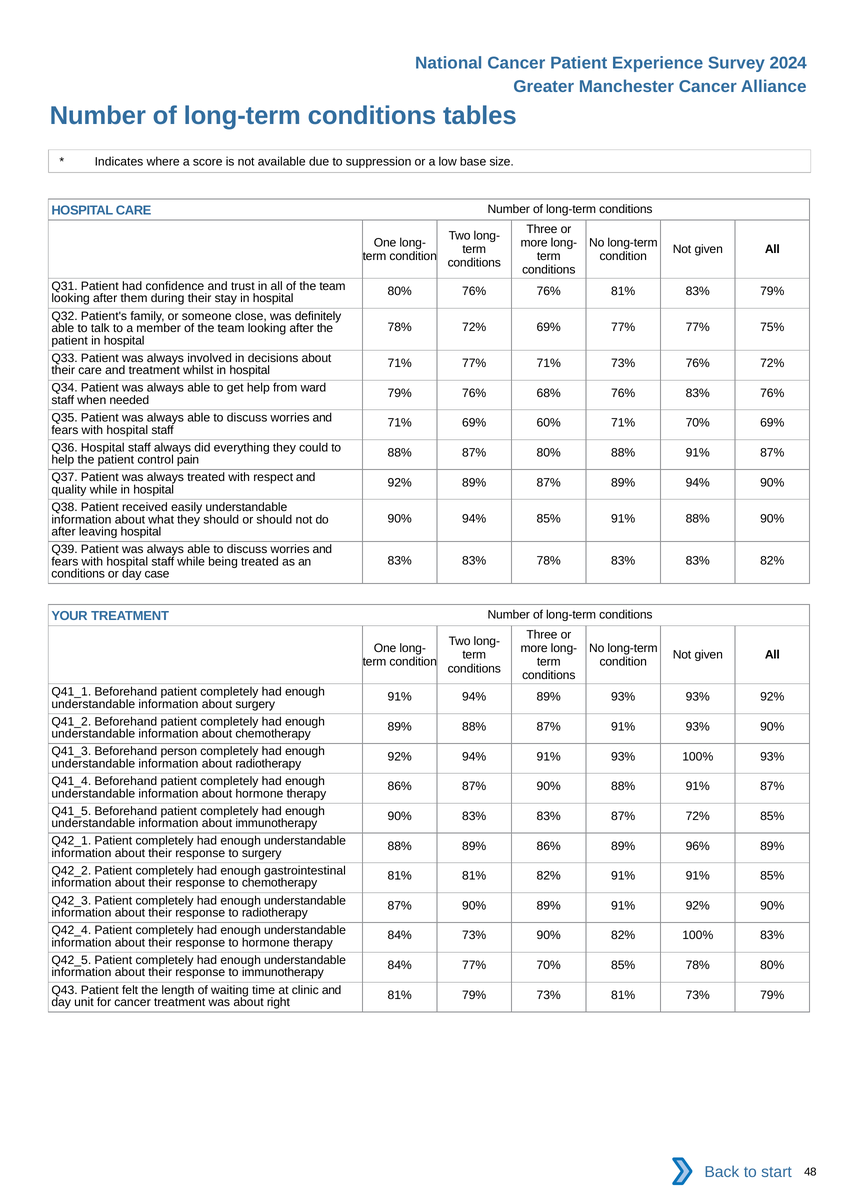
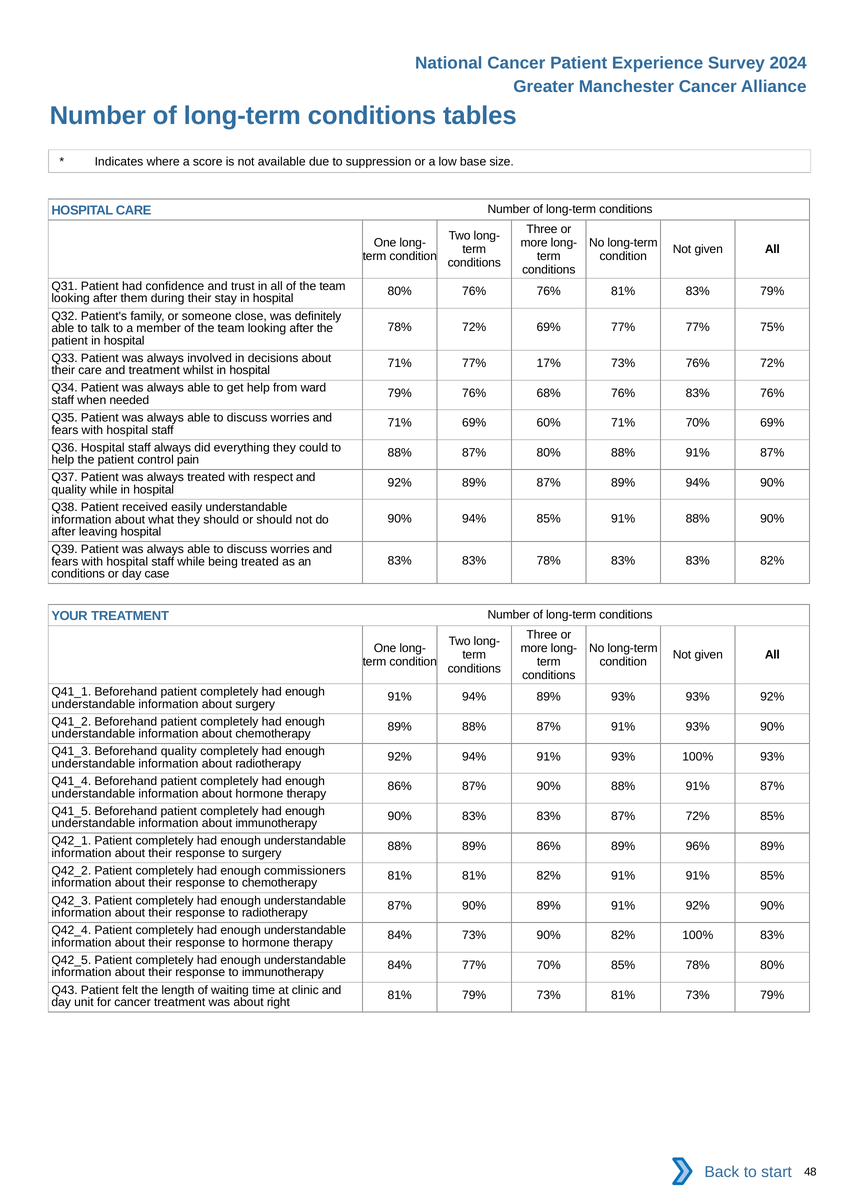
77% 71%: 71% -> 17%
Beforehand person: person -> quality
gastrointestinal: gastrointestinal -> commissioners
